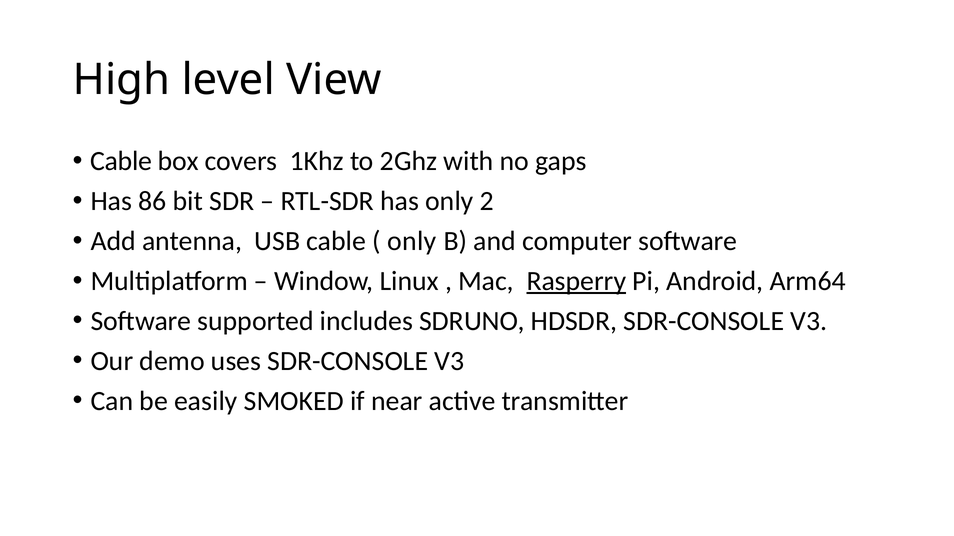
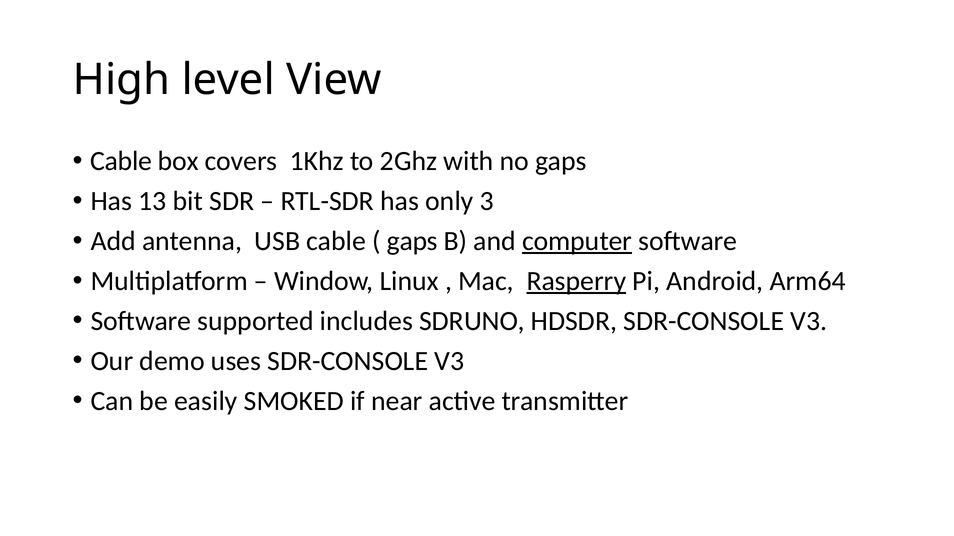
86: 86 -> 13
2: 2 -> 3
only at (412, 241): only -> gaps
computer underline: none -> present
